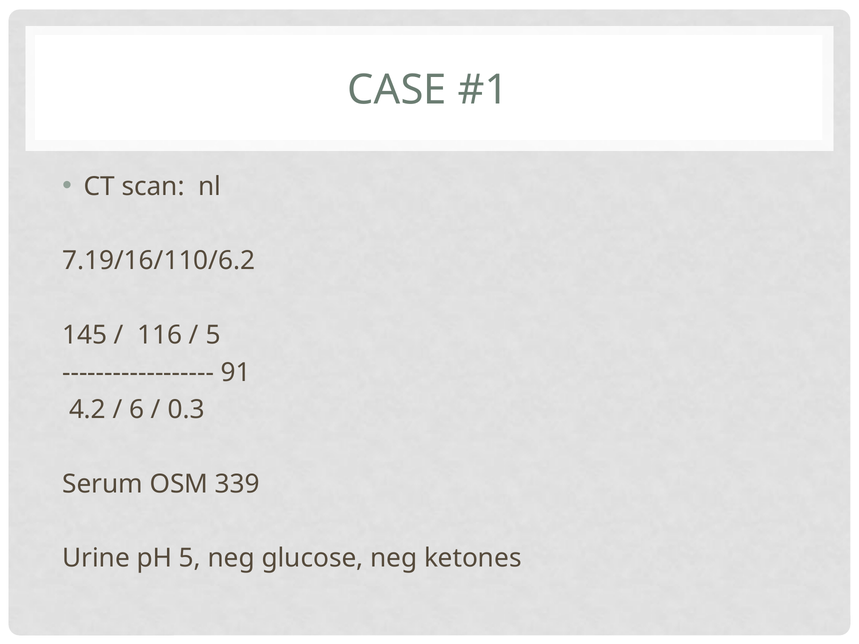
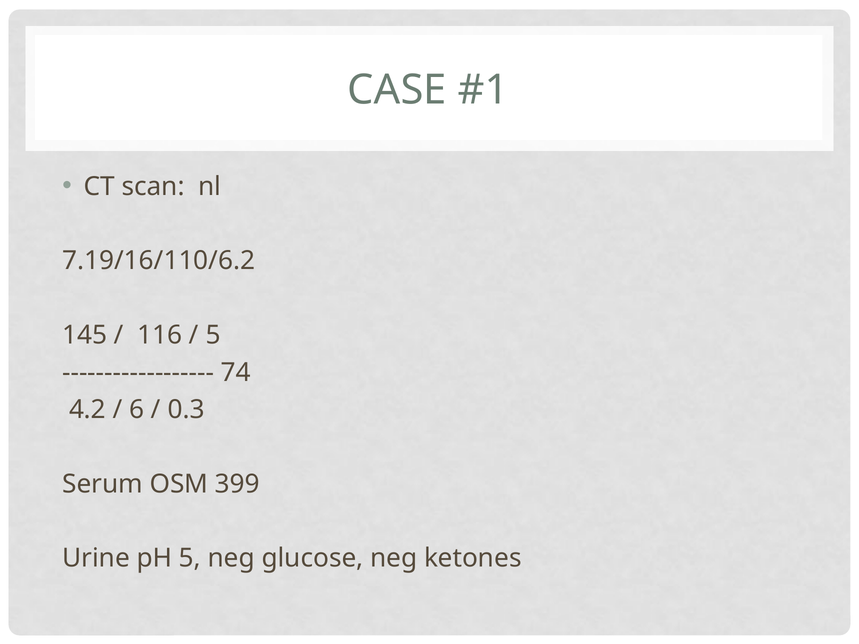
91: 91 -> 74
339: 339 -> 399
